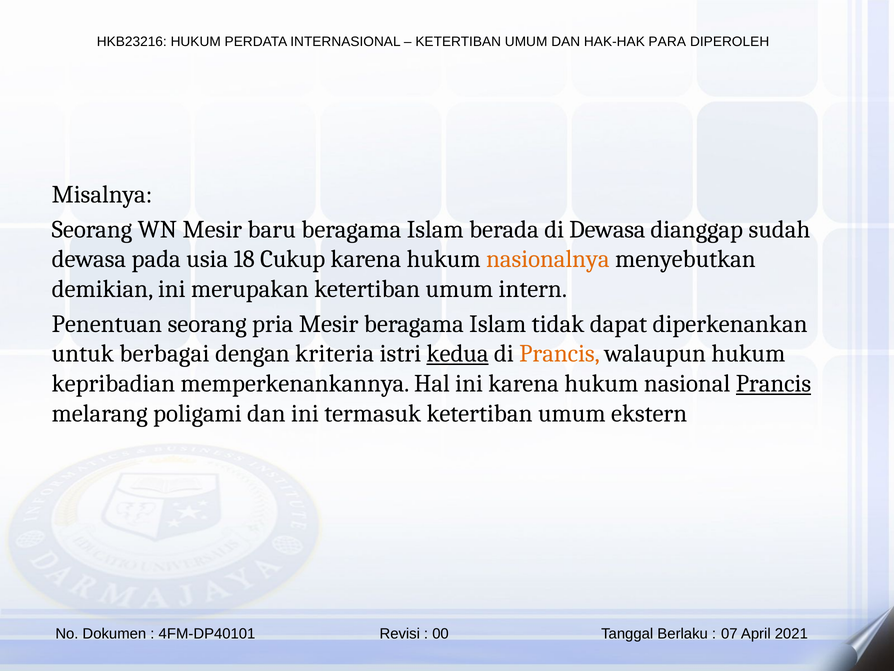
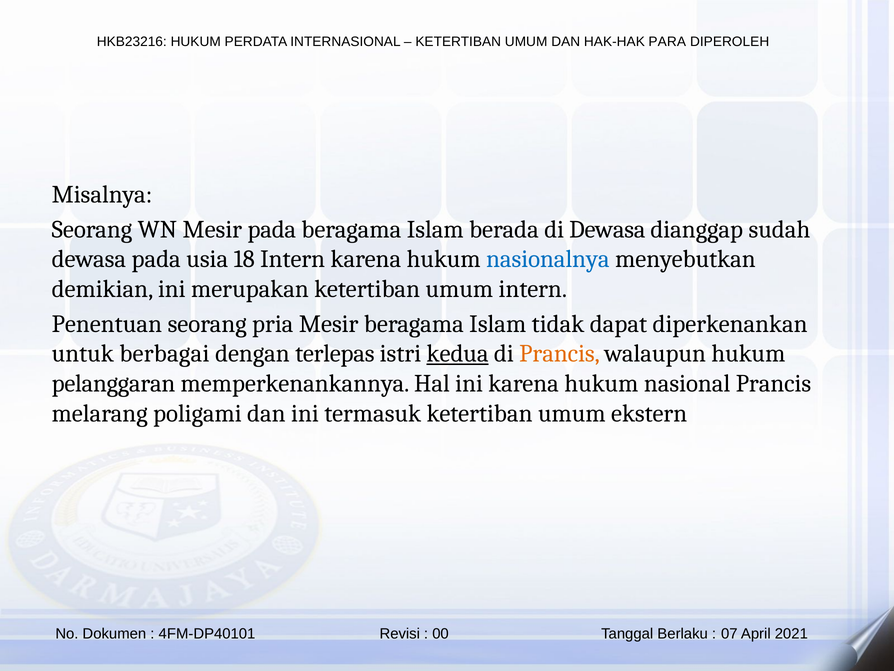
Mesir baru: baru -> pada
18 Cukup: Cukup -> Intern
nasionalnya colour: orange -> blue
kriteria: kriteria -> terlepas
kepribadian: kepribadian -> pelanggaran
Prancis at (773, 383) underline: present -> none
